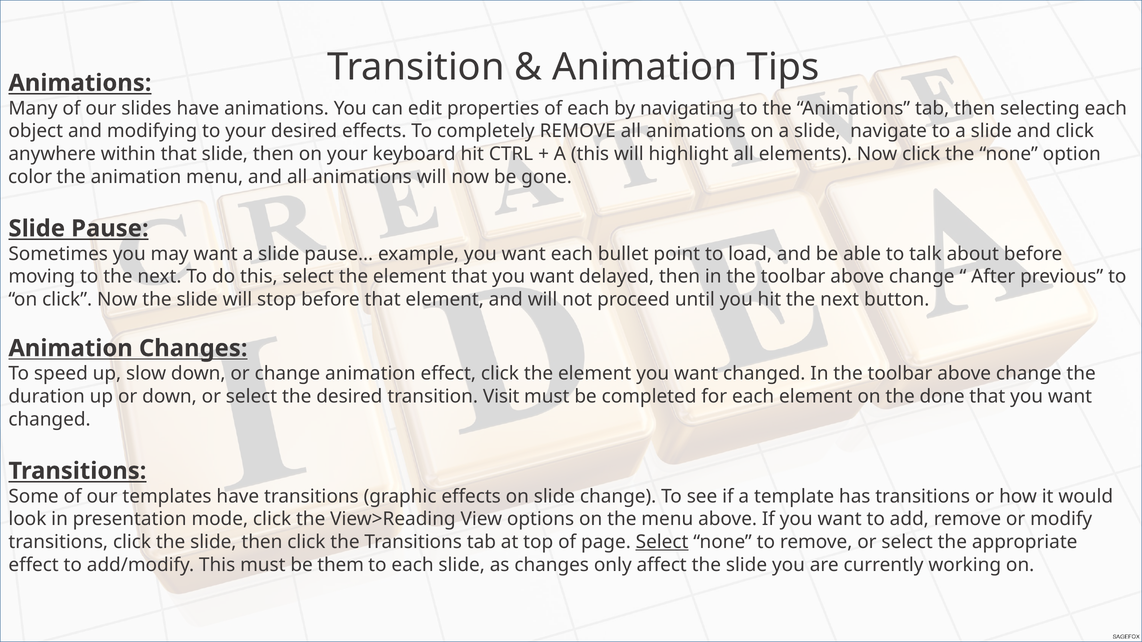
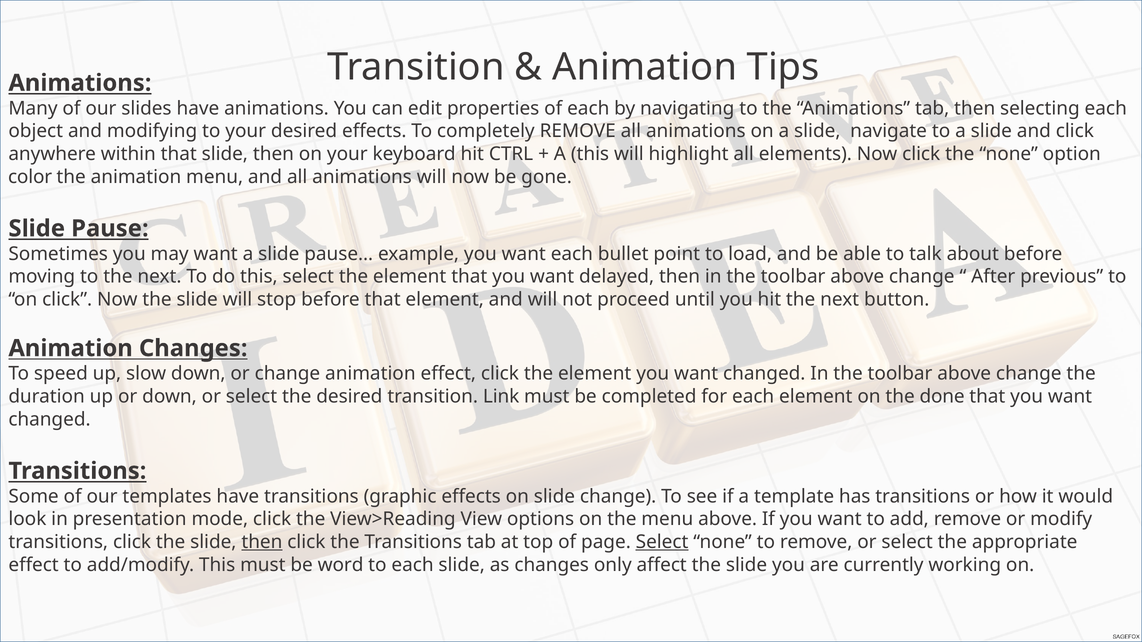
Visit: Visit -> Link
then at (262, 542) underline: none -> present
them: them -> word
